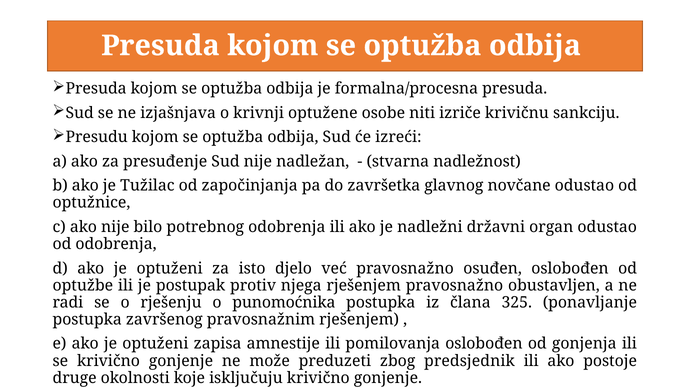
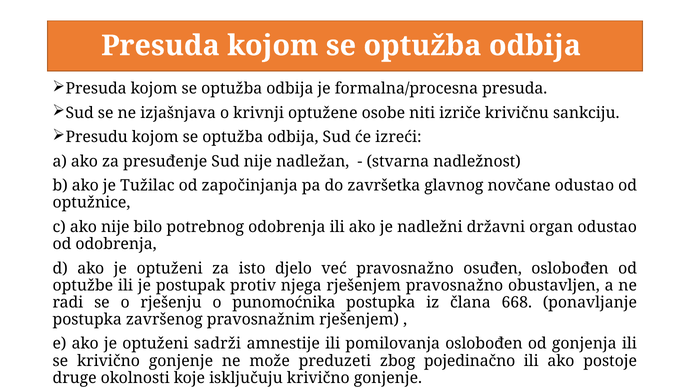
325: 325 -> 668
zapisa: zapisa -> sadrži
predsjednik: predsjednik -> pojedinačno
